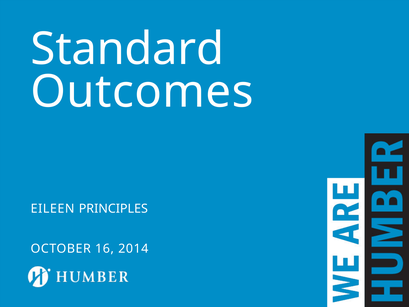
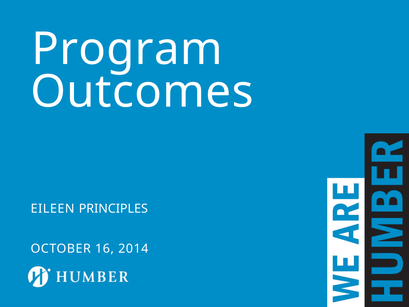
Standard: Standard -> Program
